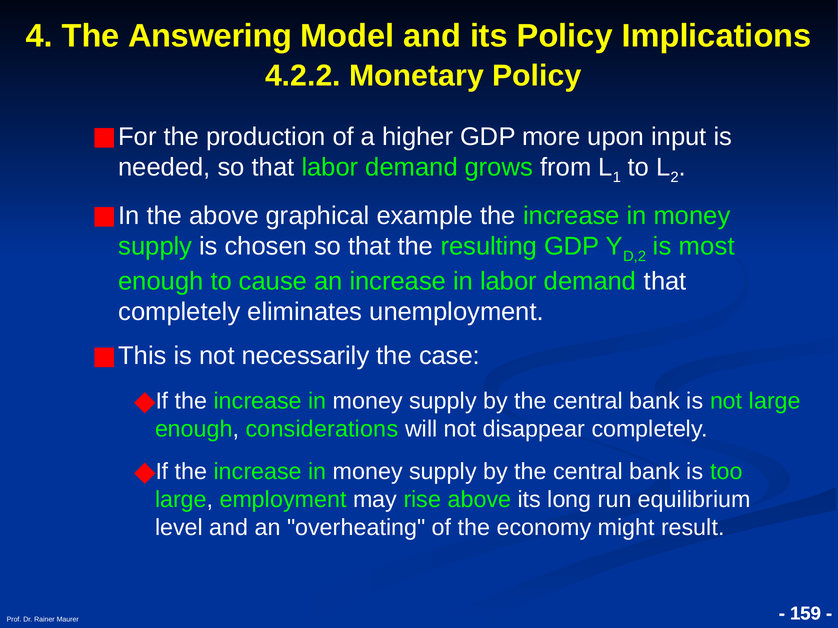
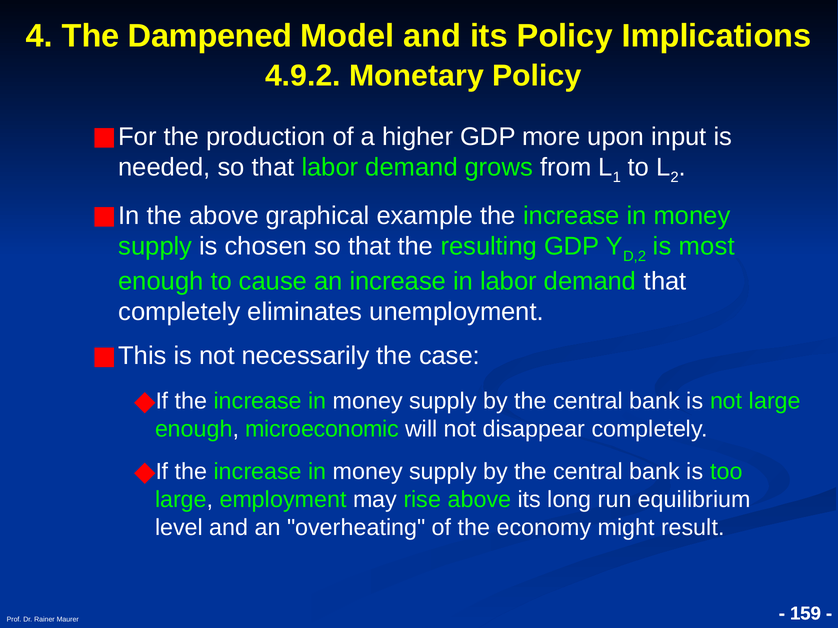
Answering: Answering -> Dampened
4.2.2: 4.2.2 -> 4.9.2
considerations: considerations -> microeconomic
